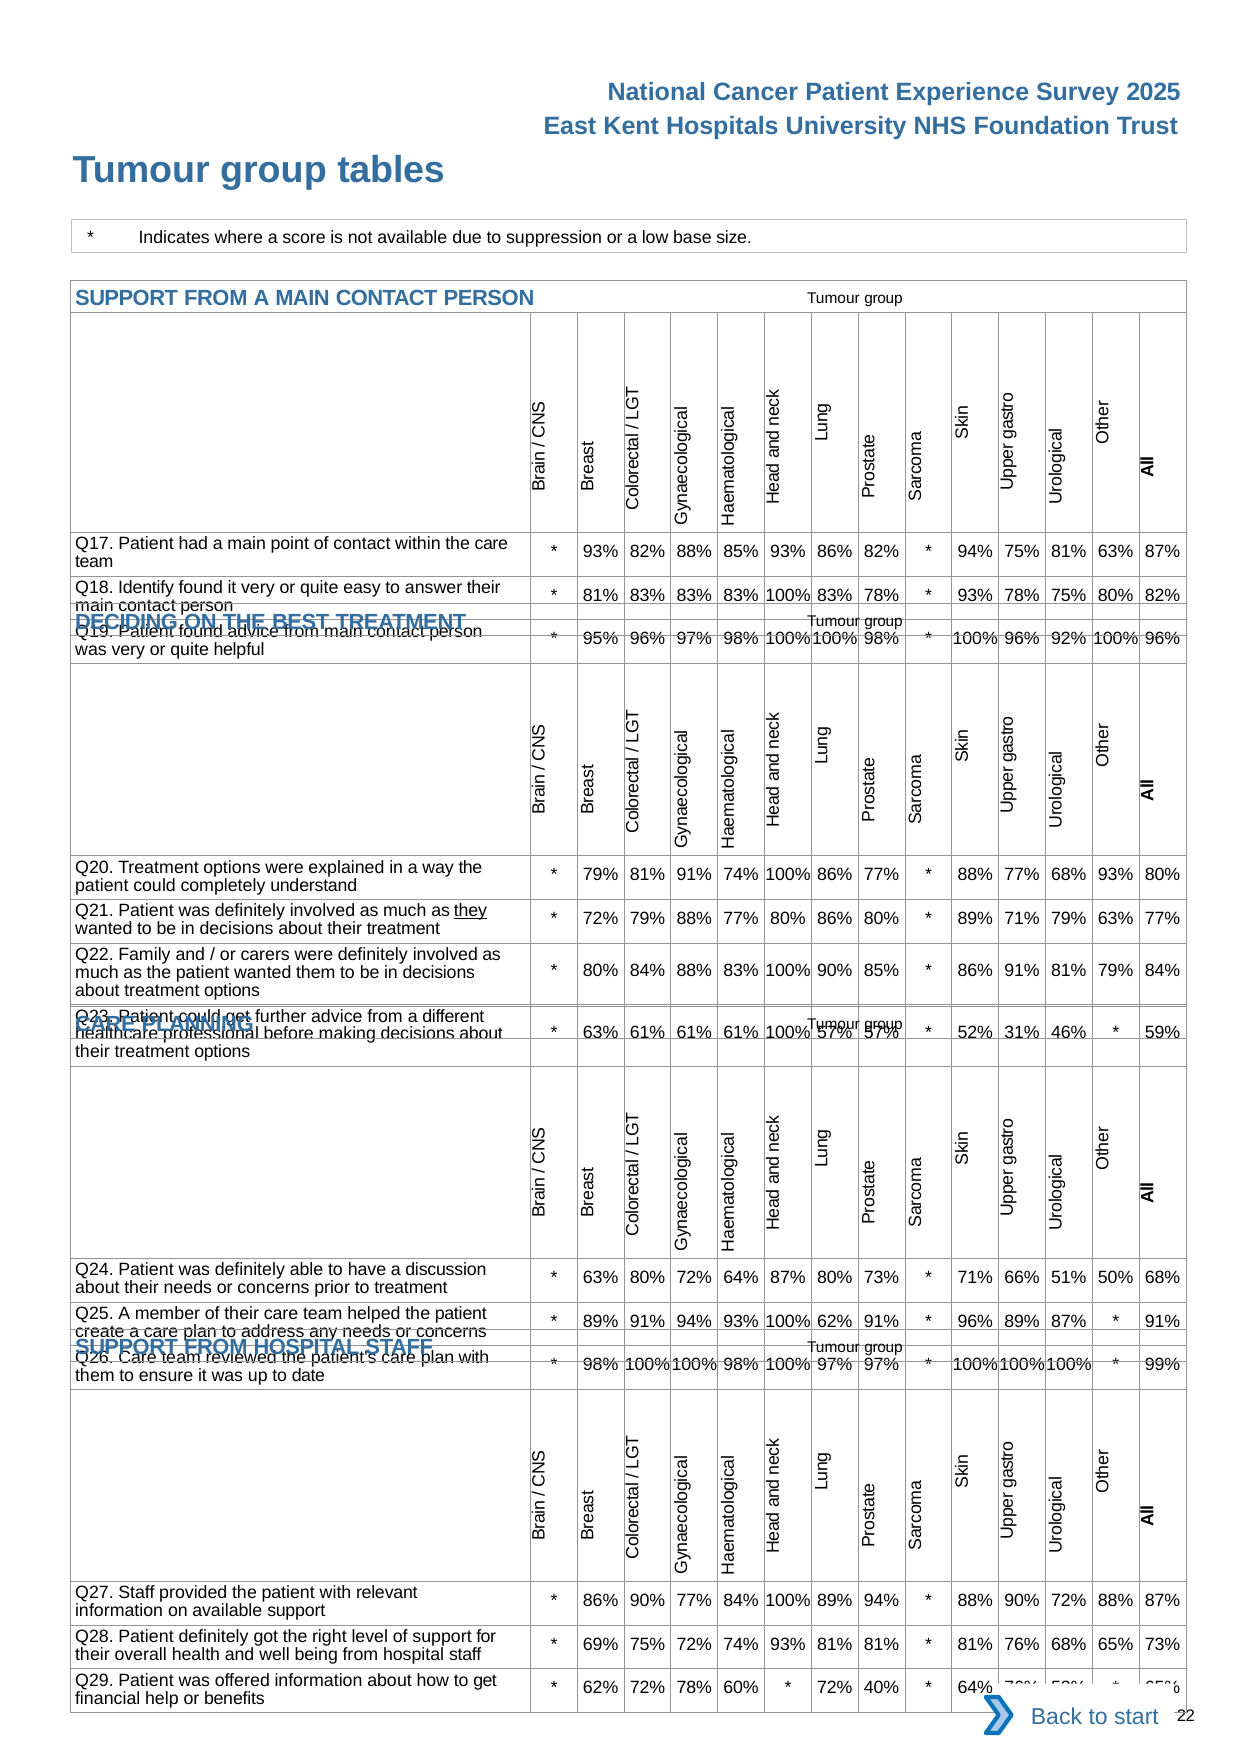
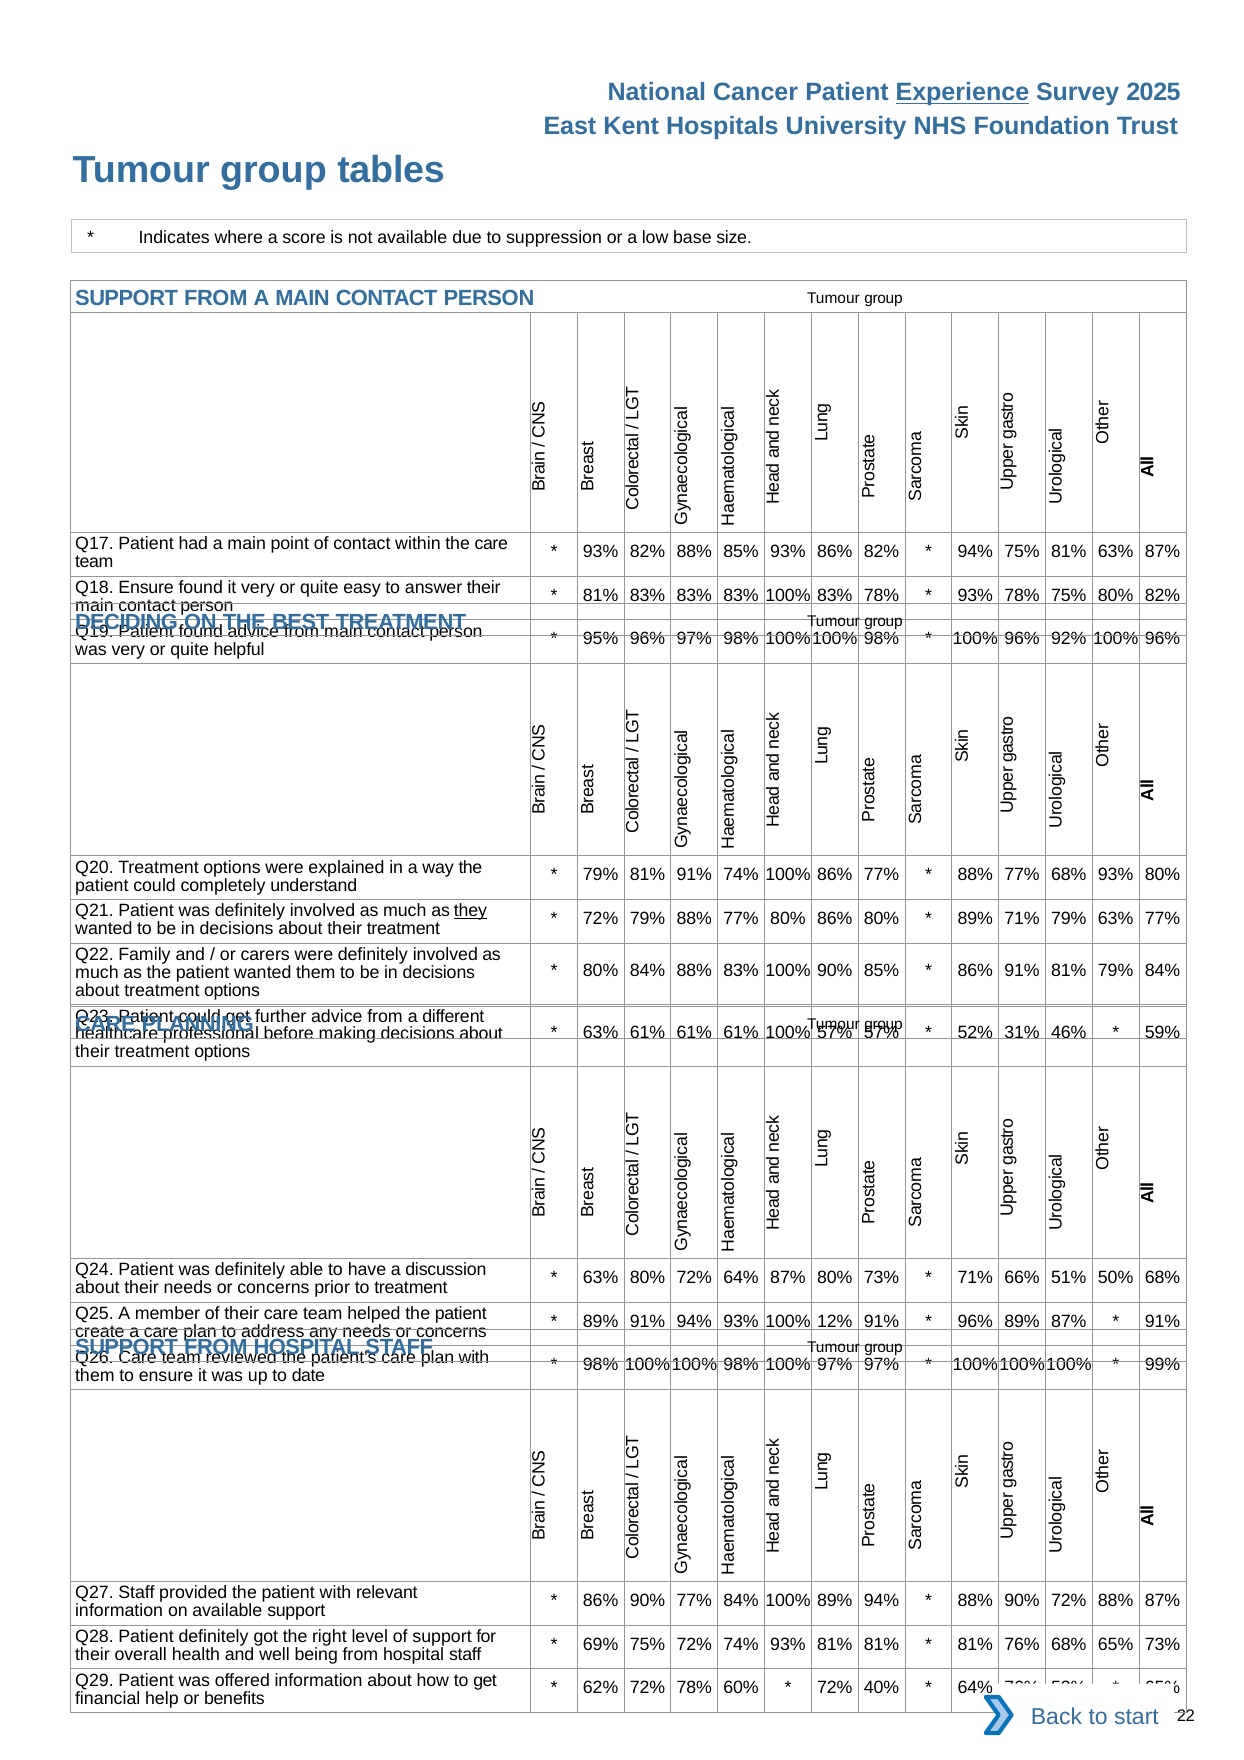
Experience underline: none -> present
Q18 Identify: Identify -> Ensure
100% 62%: 62% -> 12%
